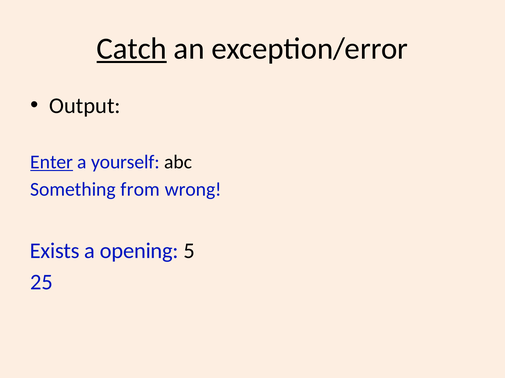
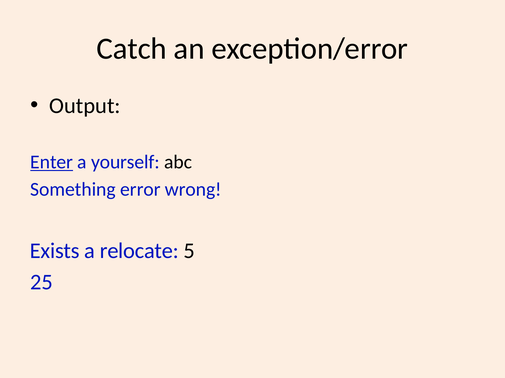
Catch underline: present -> none
from: from -> error
opening: opening -> relocate
